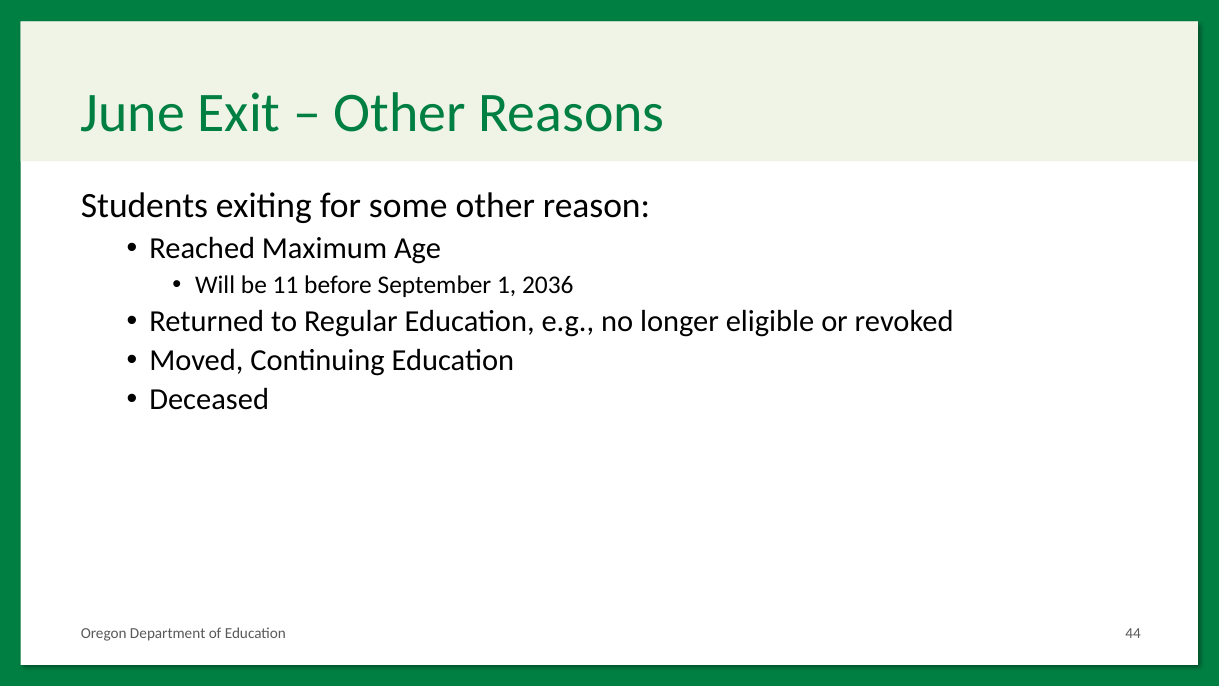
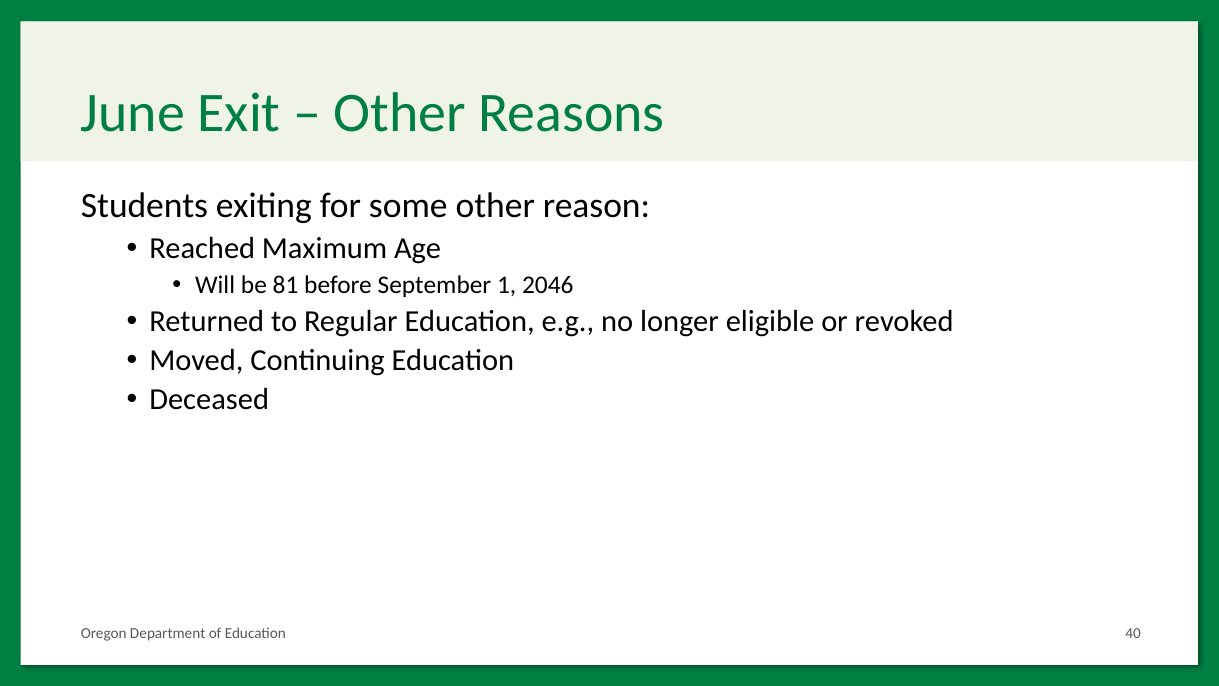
11: 11 -> 81
2036: 2036 -> 2046
44: 44 -> 40
